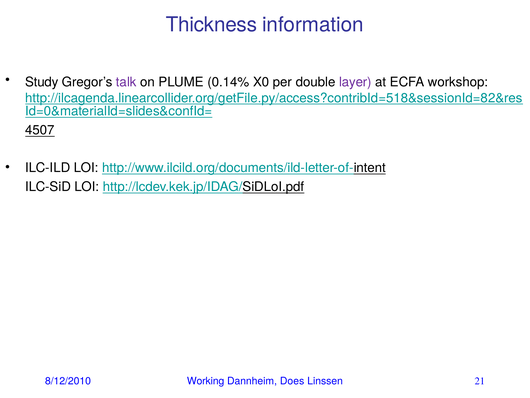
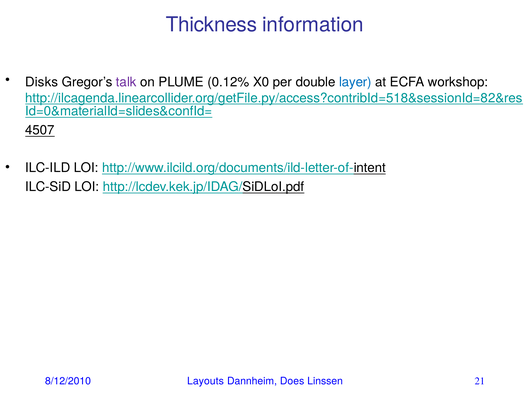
Study: Study -> Disks
0.14%: 0.14% -> 0.12%
layer colour: purple -> blue
Working: Working -> Layouts
